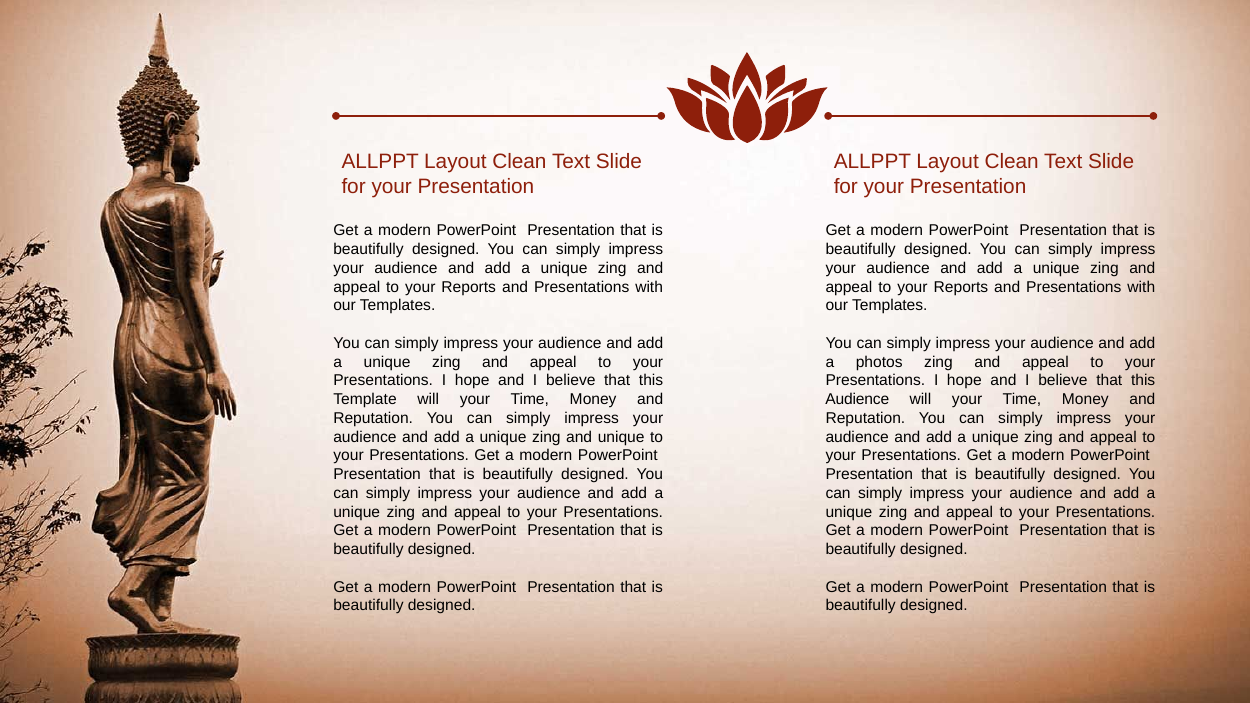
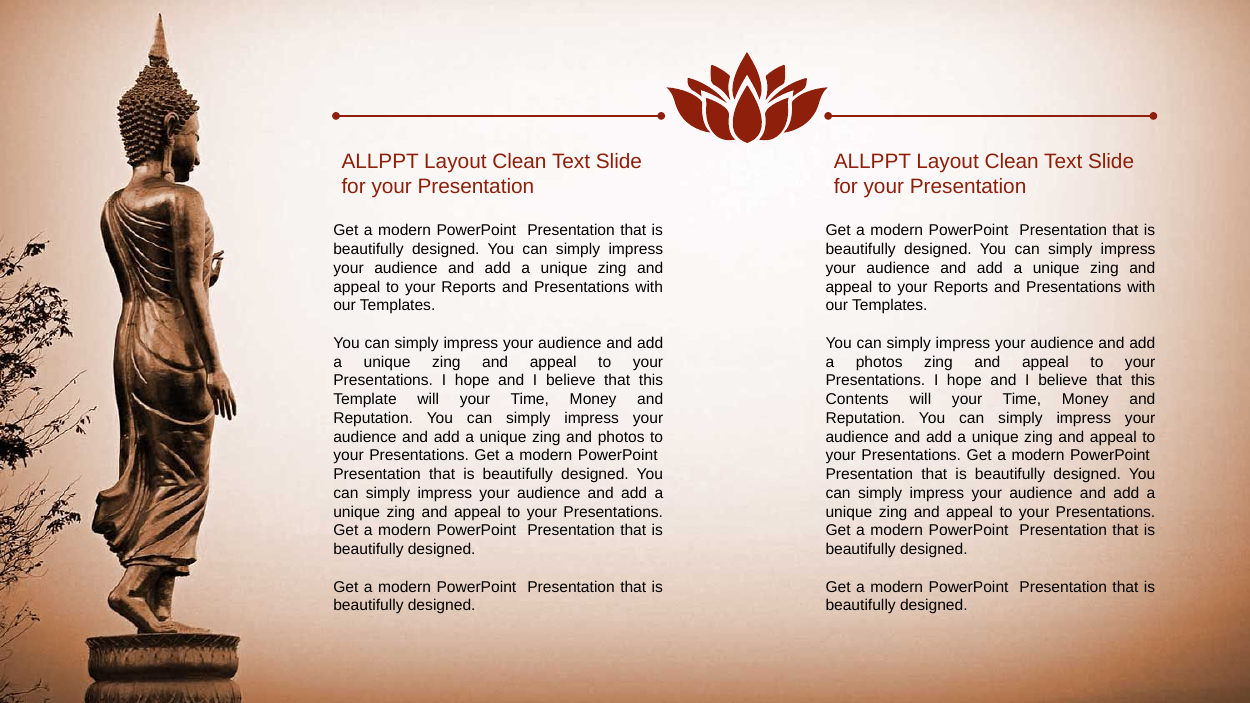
Audience at (857, 400): Audience -> Contents
and unique: unique -> photos
